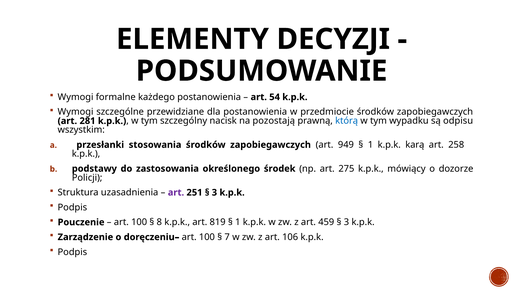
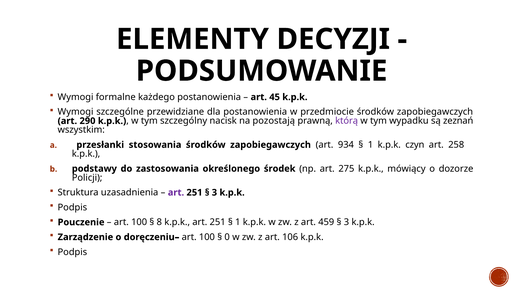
54: 54 -> 45
281: 281 -> 290
którą colour: blue -> purple
odpisu: odpisu -> zeznań
949: 949 -> 934
karą: karą -> czyn
k.p.k art 819: 819 -> 251
7: 7 -> 0
